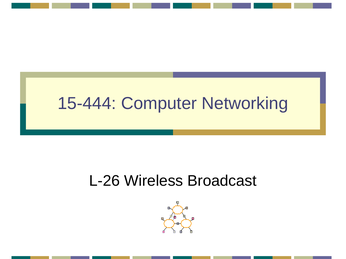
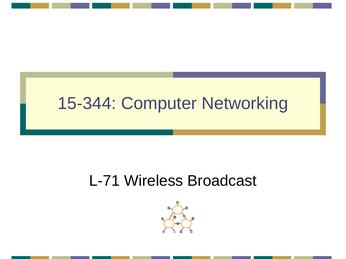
15-444: 15-444 -> 15-344
L-26: L-26 -> L-71
